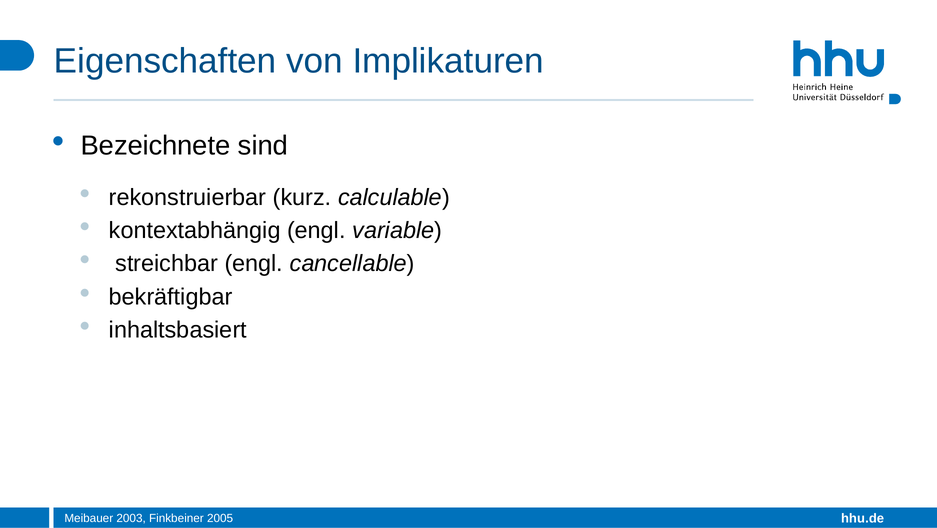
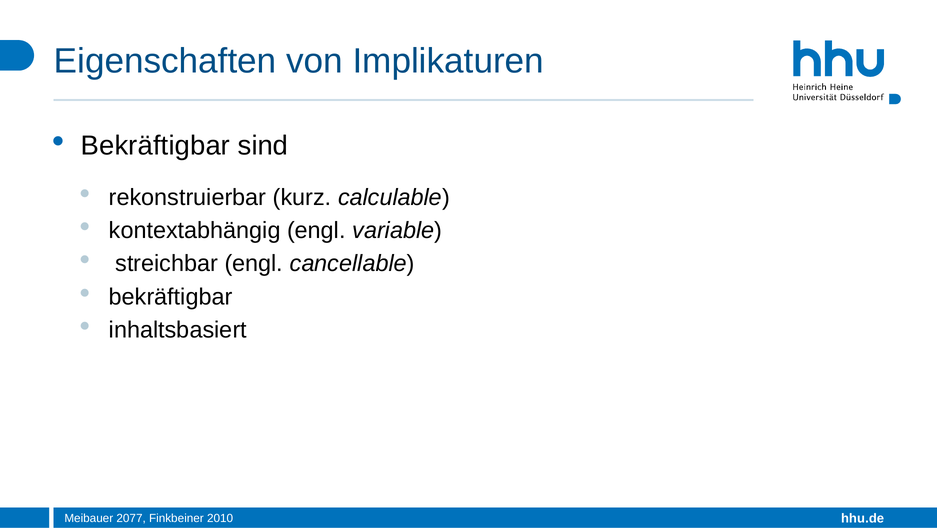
Bezeichnete at (156, 146): Bezeichnete -> Bekräftigbar
2003: 2003 -> 2077
2005: 2005 -> 2010
